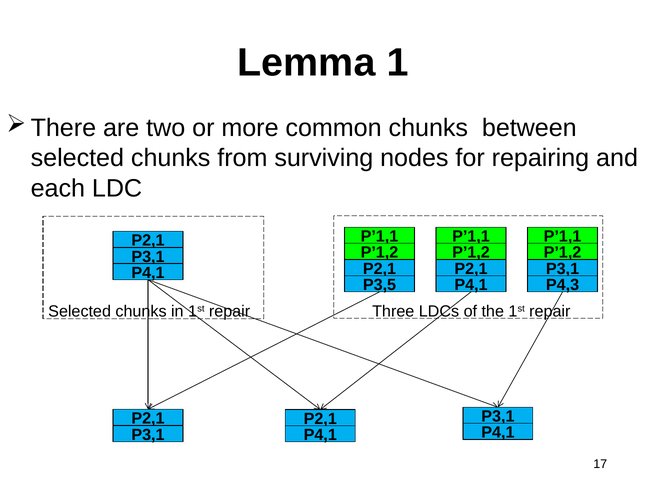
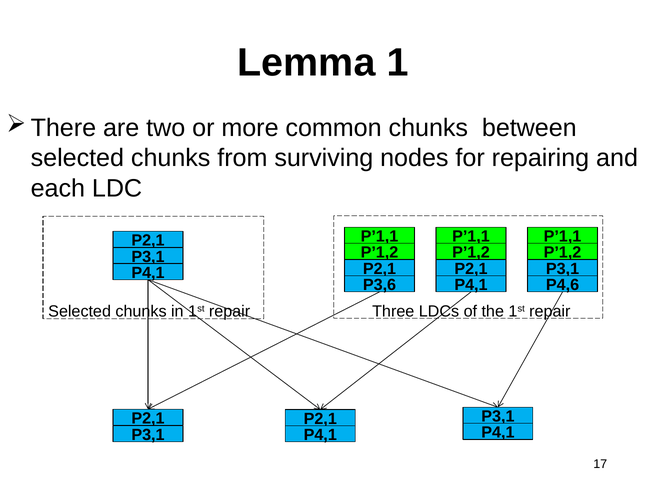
P3,5: P3,5 -> P3,6
P4,3: P4,3 -> P4,6
